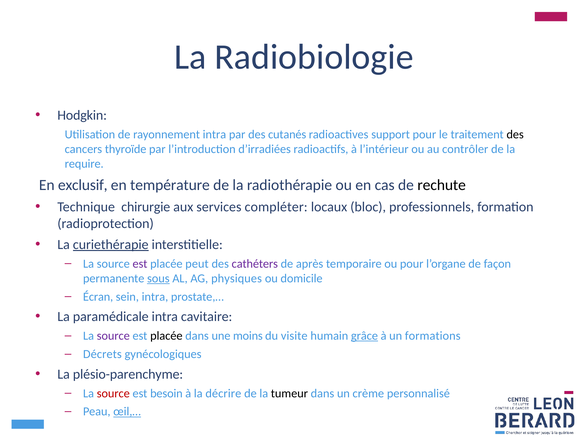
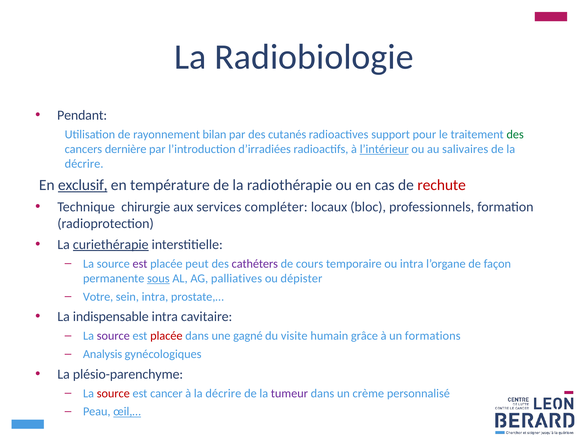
Hodgkin: Hodgkin -> Pendant
rayonnement intra: intra -> bilan
des at (515, 134) colour: black -> green
thyroïde: thyroïde -> dernière
l’intérieur underline: none -> present
contrôler: contrôler -> salivaires
require at (84, 164): require -> décrire
exclusif underline: none -> present
rechute colour: black -> red
après: après -> cours
ou pour: pour -> intra
physiques: physiques -> palliatives
domicile: domicile -> dépister
Écran: Écran -> Votre
paramédicale: paramédicale -> indispensable
placée at (166, 336) colour: black -> red
moins: moins -> gagné
grâce underline: present -> none
Décrets: Décrets -> Analysis
besoin: besoin -> cancer
tumeur colour: black -> purple
